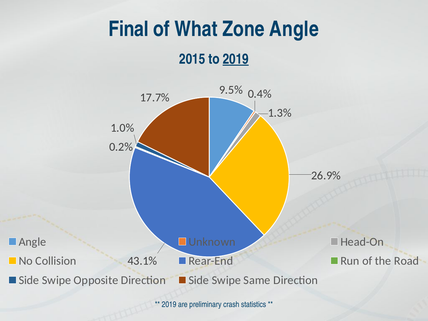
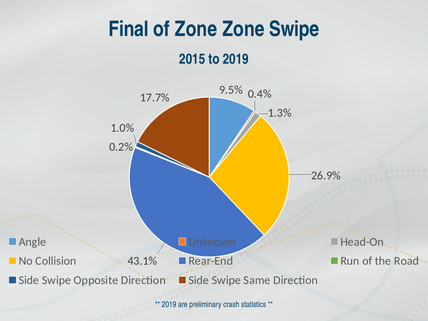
of What: What -> Zone
Zone Angle: Angle -> Swipe
2019 at (236, 59) underline: present -> none
